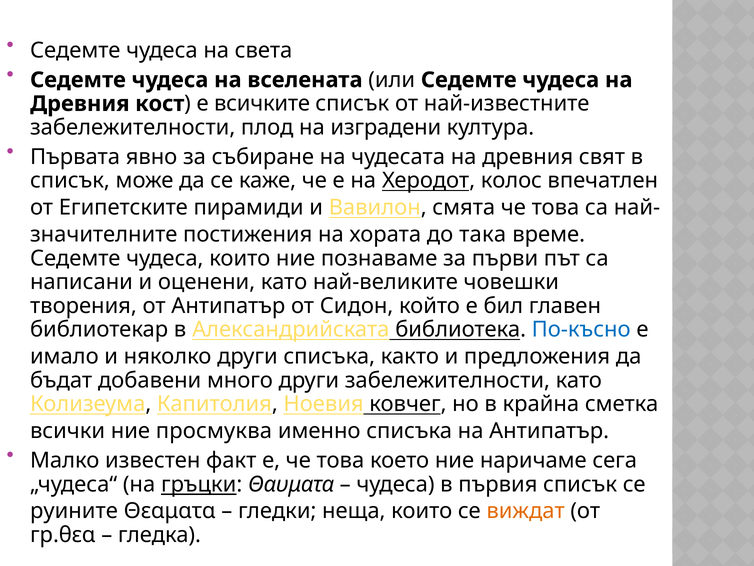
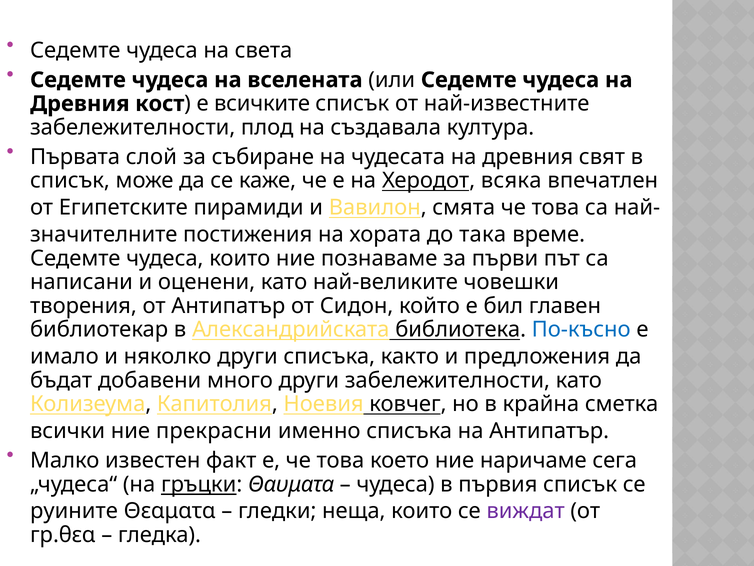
изградени: изградени -> създавала
явно: явно -> слой
колос: колос -> всяка
просмуква: просмуква -> прекрасни
виждат colour: orange -> purple
